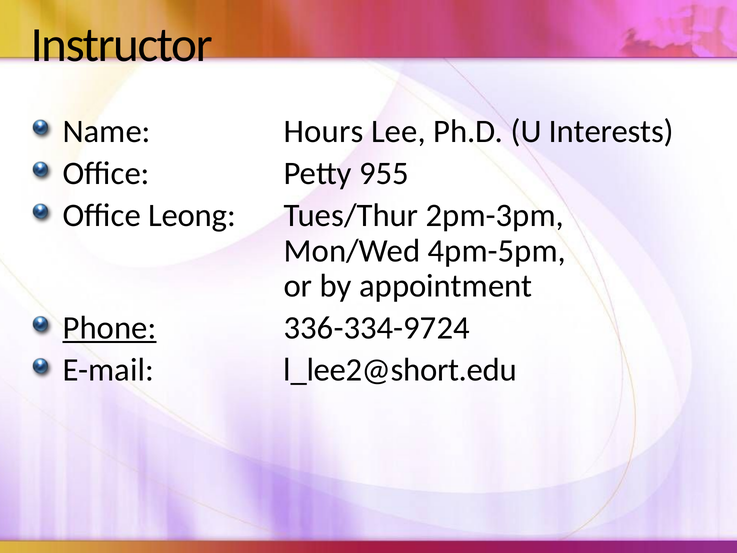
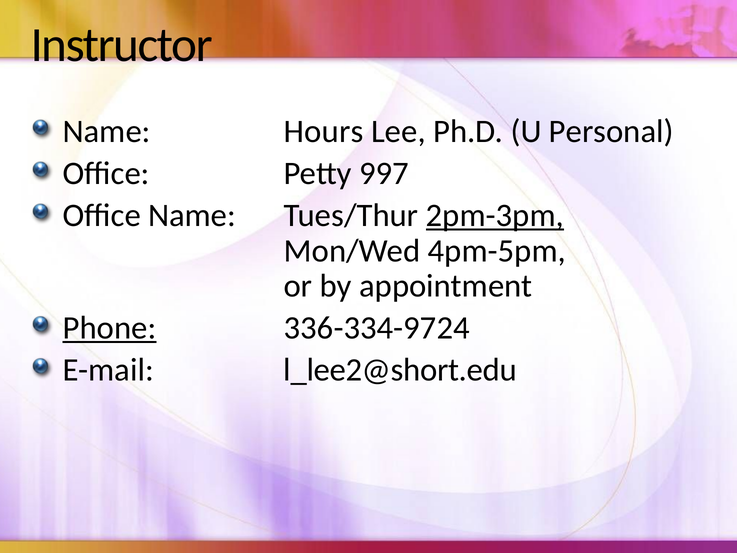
Interests: Interests -> Personal
955: 955 -> 997
Office Leong: Leong -> Name
2pm-3pm underline: none -> present
